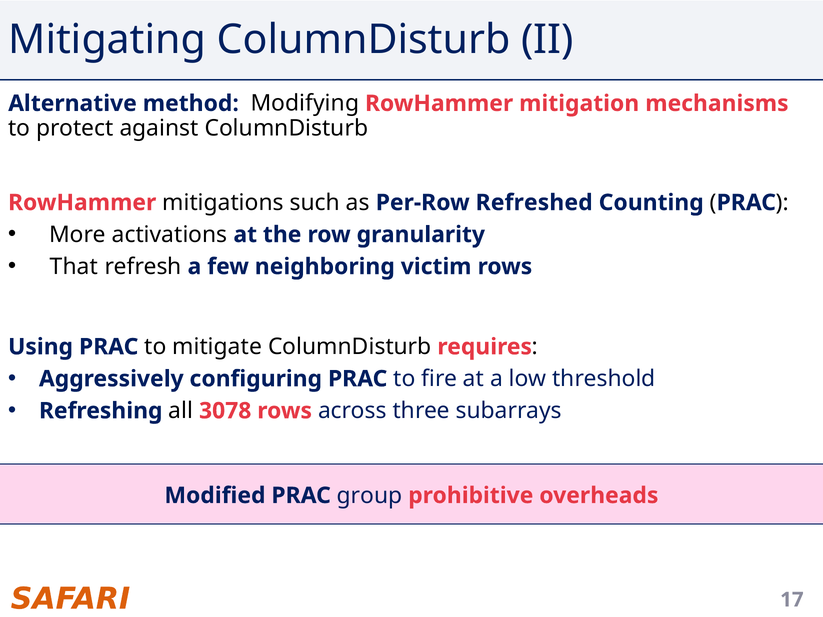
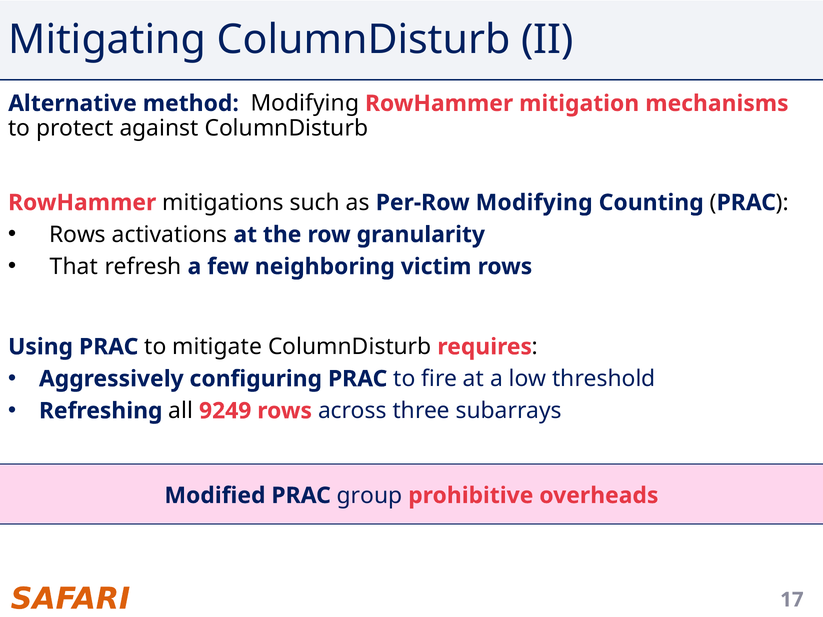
Per-Row Refreshed: Refreshed -> Modifying
More at (78, 235): More -> Rows
3078: 3078 -> 9249
